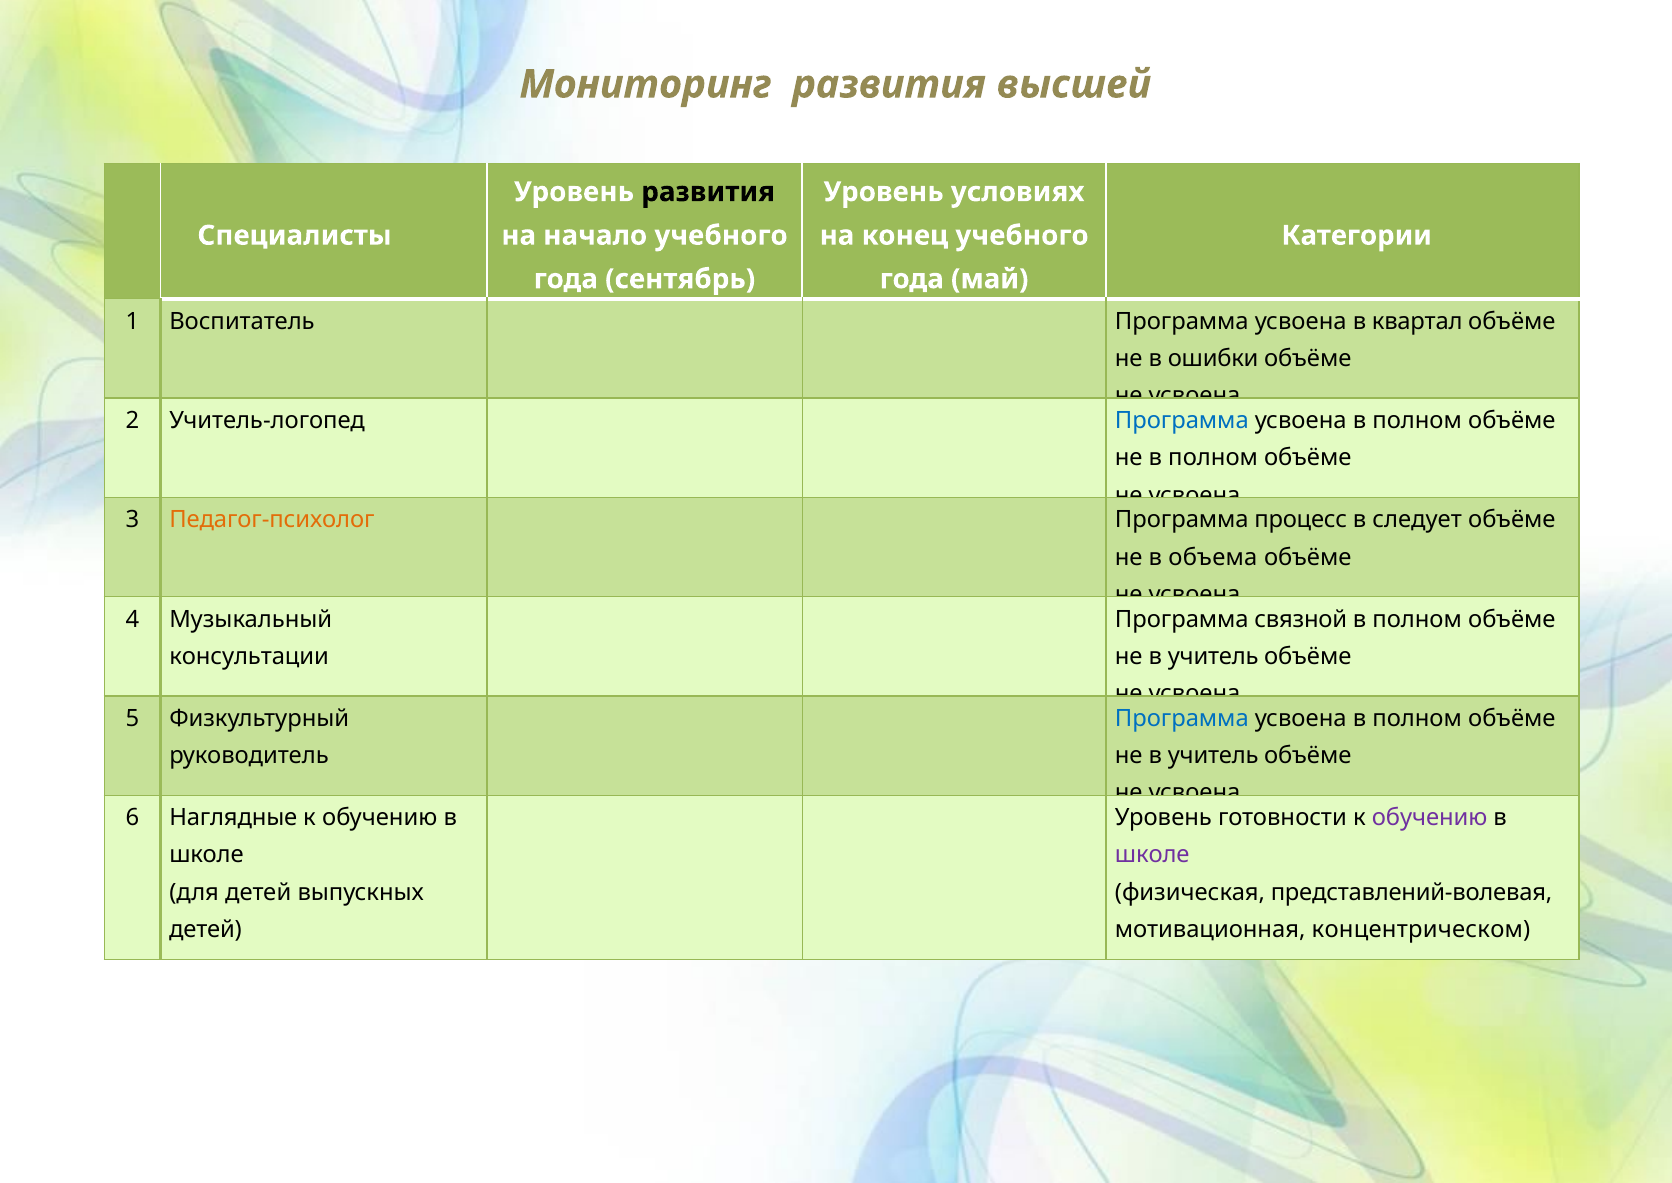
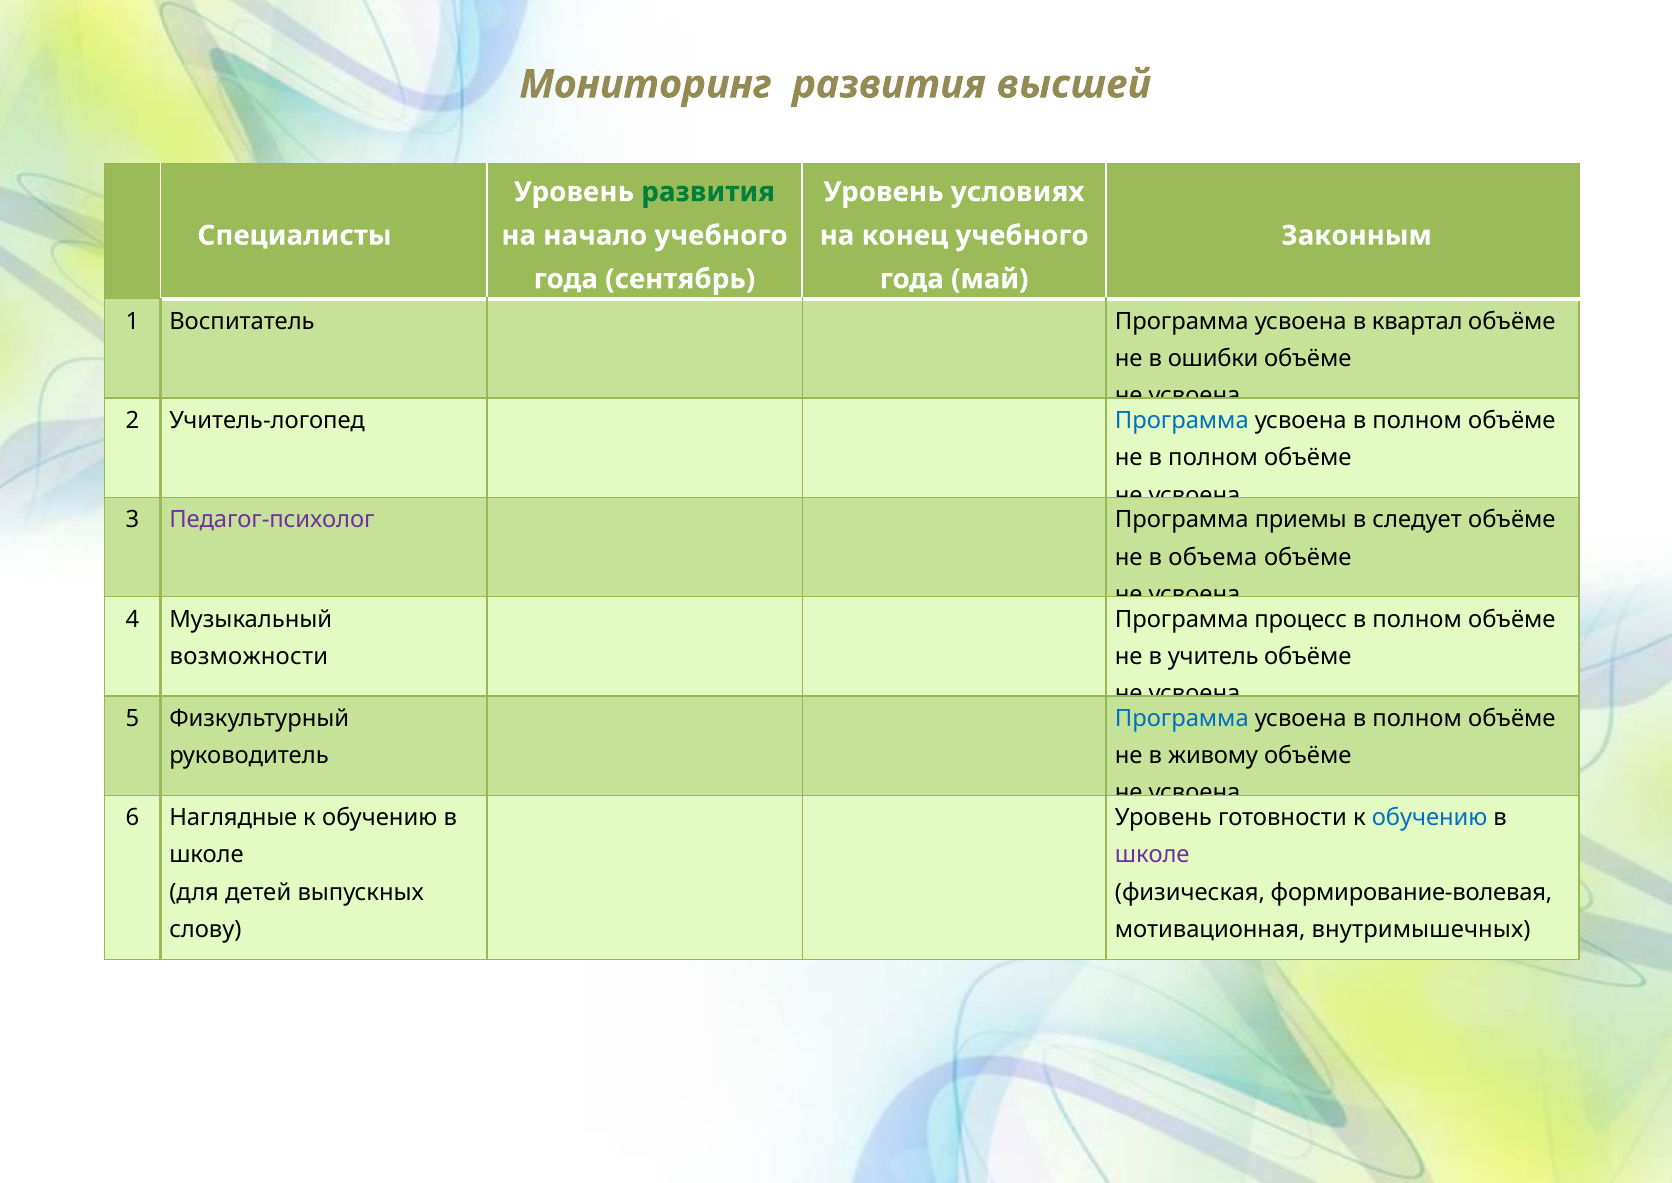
развития at (708, 192) colour: black -> green
Категории: Категории -> Законным
Педагог-психолог colour: orange -> purple
процесс: процесс -> приемы
связной: связной -> процесс
консультации: консультации -> возможности
учитель at (1213, 755): учитель -> живому
обучению at (1430, 817) colour: purple -> blue
представлений-волевая: представлений-волевая -> формирование-волевая
детей at (205, 929): детей -> слову
концентрическом: концентрическом -> внутримышечных
